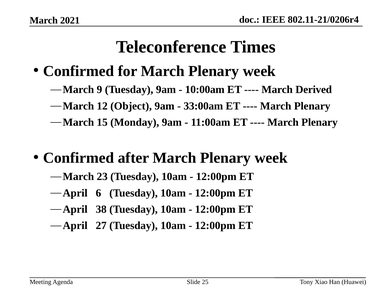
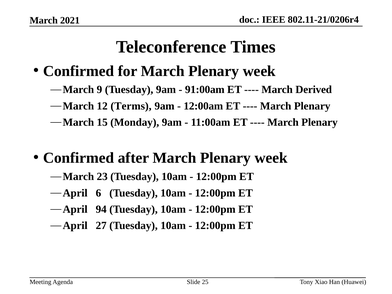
10:00am: 10:00am -> 91:00am
Object: Object -> Terms
33:00am: 33:00am -> 12:00am
38: 38 -> 94
